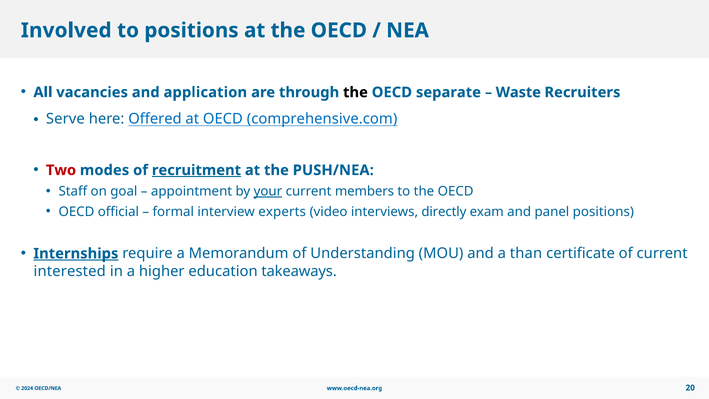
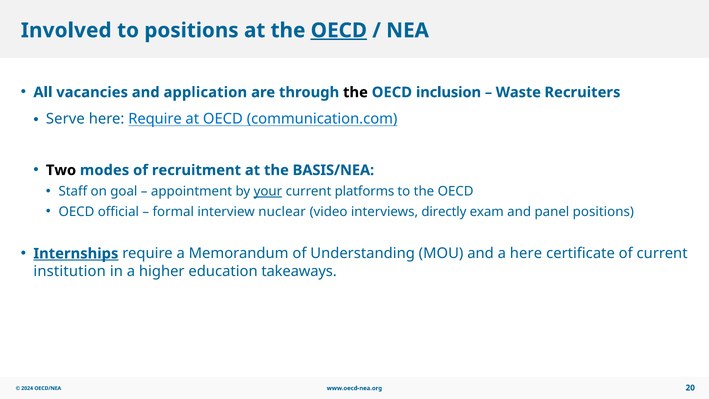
OECD at (339, 30) underline: none -> present
separate: separate -> inclusion
here Offered: Offered -> Require
comprehensive.com: comprehensive.com -> communication.com
Two colour: red -> black
recruitment underline: present -> none
PUSH/NEA: PUSH/NEA -> BASIS/NEA
members: members -> platforms
experts: experts -> nuclear
a than: than -> here
interested: interested -> institution
